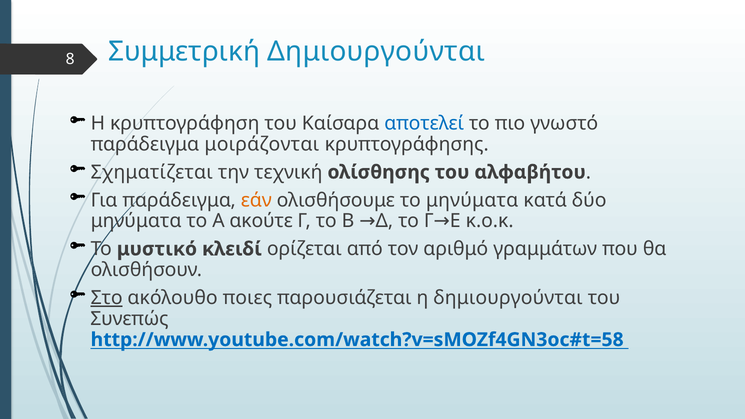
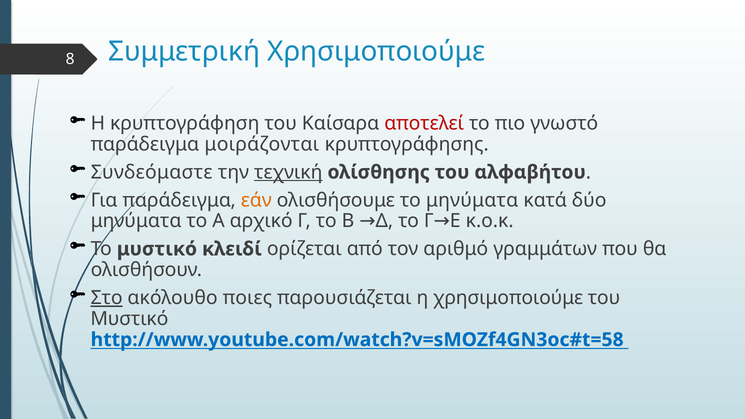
Συμμετρική Δημιουργούνται: Δημιουργούνται -> Χρησιμοποιούμε
αποτελεί colour: blue -> red
Σχηματίζεται: Σχηματίζεται -> Συνδεόμαστε
τεχνική underline: none -> present
ακούτε: ακούτε -> αρχικό
η δημιουργούνται: δημιουργούνται -> χρησιμοποιούμε
Συνεπώς at (129, 319): Συνεπώς -> Μυστικό
